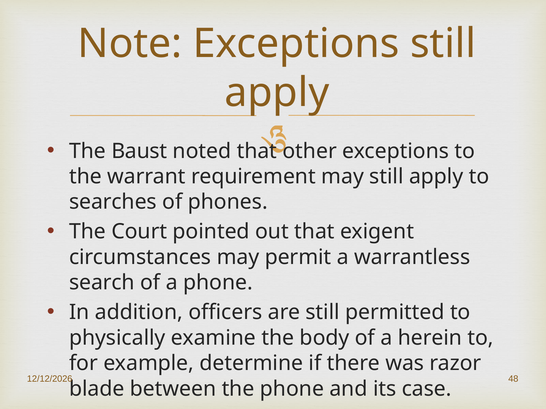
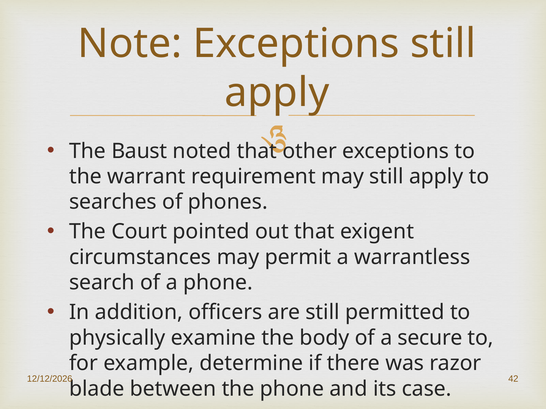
herein: herein -> secure
48: 48 -> 42
